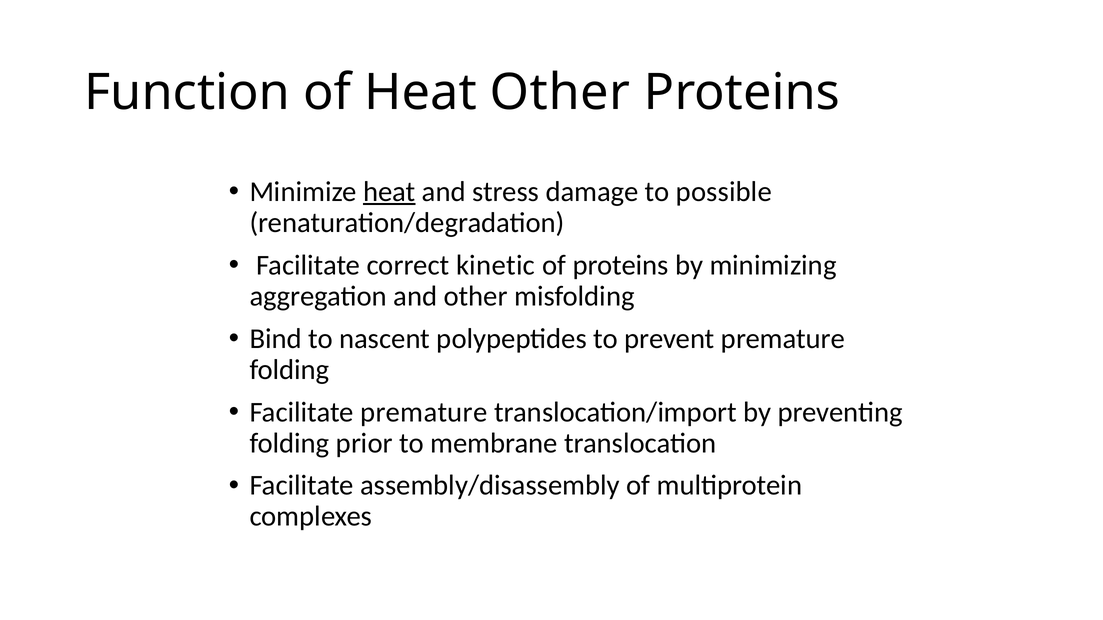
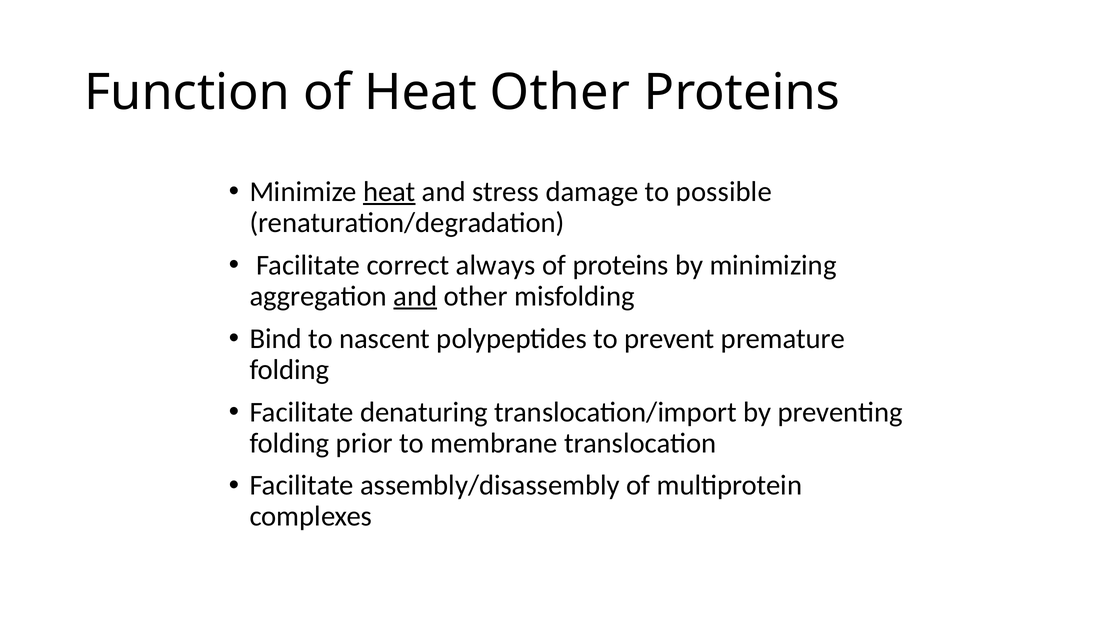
kinetic: kinetic -> always
and at (415, 296) underline: none -> present
Facilitate premature: premature -> denaturing
